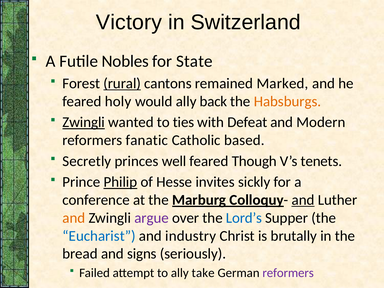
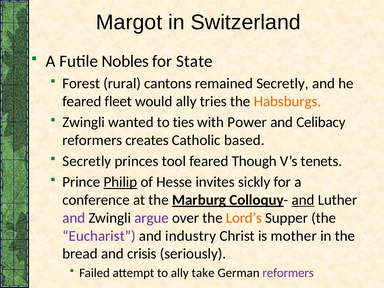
Victory: Victory -> Margot
rural underline: present -> none
remained Marked: Marked -> Secretly
holy: holy -> fleet
back: back -> tries
Zwingli at (84, 122) underline: present -> none
Defeat: Defeat -> Power
Modern: Modern -> Celibacy
fanatic: fanatic -> creates
well: well -> tool
and at (74, 218) colour: orange -> purple
Lord’s colour: blue -> orange
Eucharist colour: blue -> purple
brutally: brutally -> mother
signs: signs -> crisis
